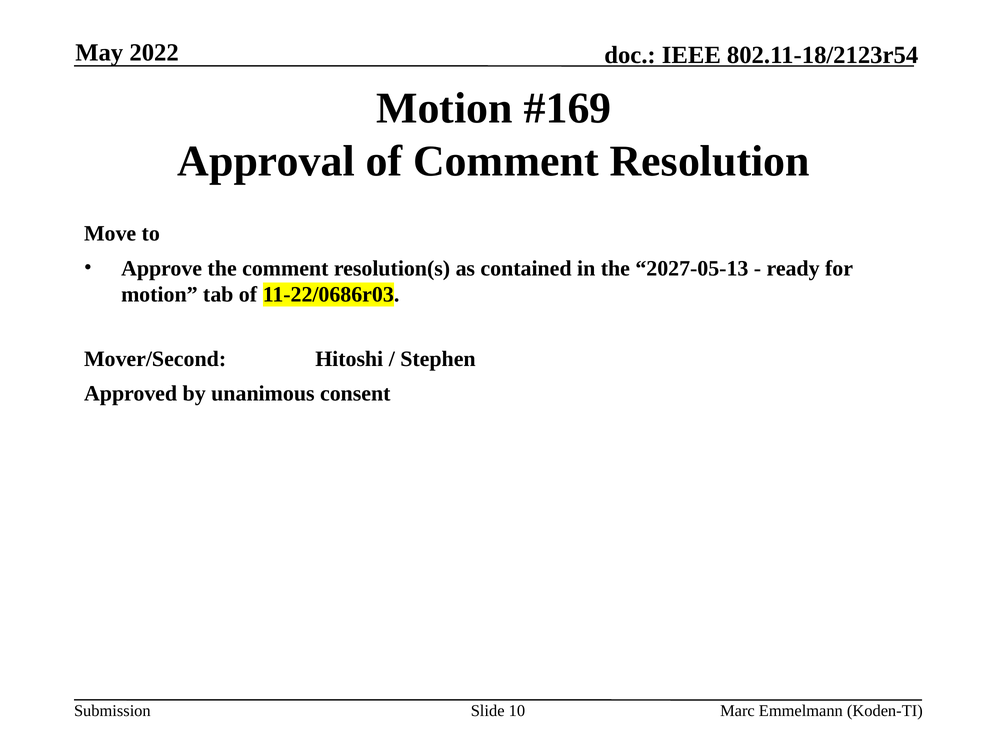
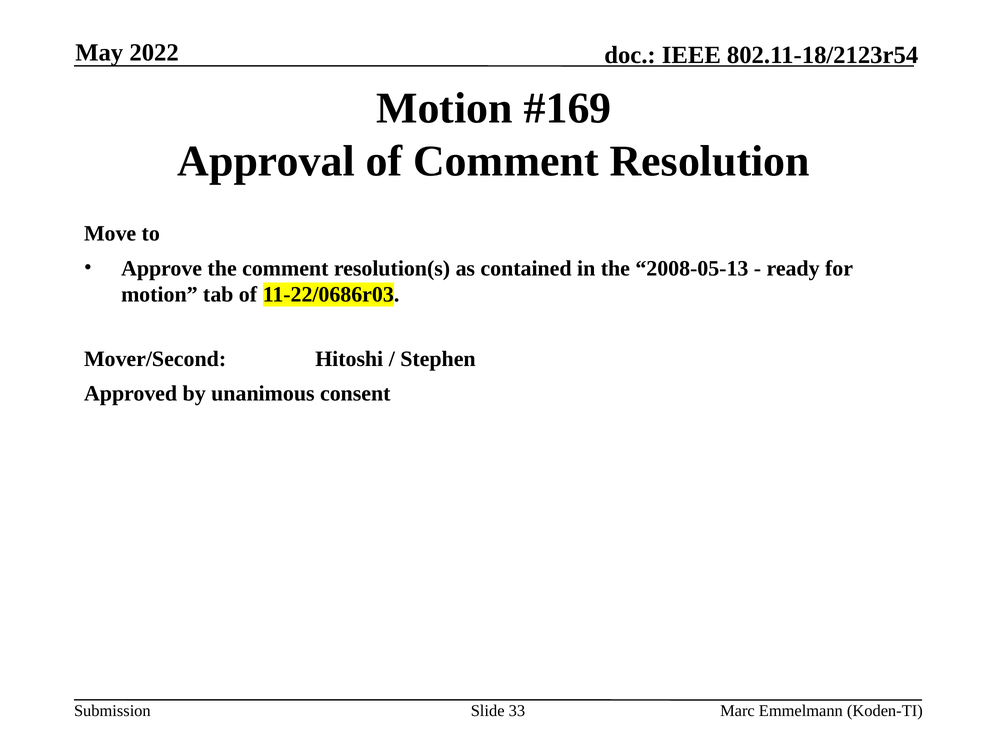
2027-05-13: 2027-05-13 -> 2008-05-13
10: 10 -> 33
